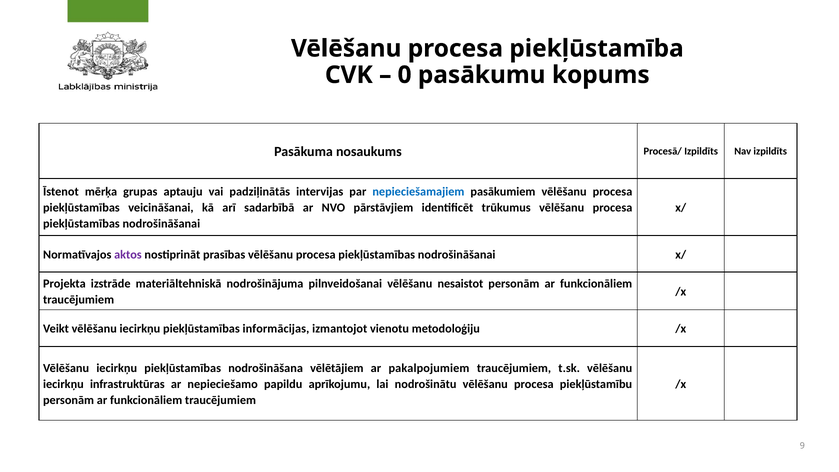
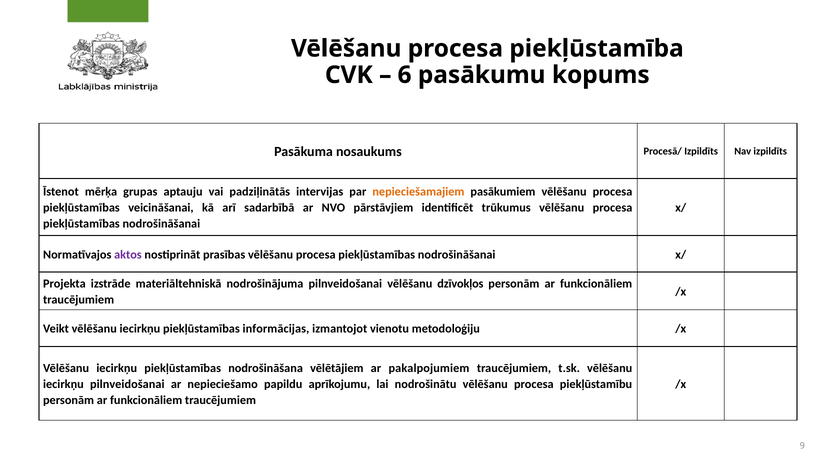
0: 0 -> 6
nepieciešamajiem colour: blue -> orange
nesaistot: nesaistot -> dzīvokļos
iecirkņu infrastruktūras: infrastruktūras -> pilnveidošanai
